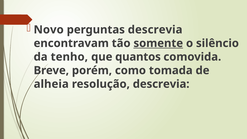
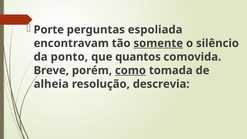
Novo: Novo -> Porte
perguntas descrevia: descrevia -> espoliada
tenho: tenho -> ponto
como underline: none -> present
